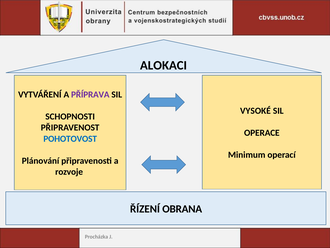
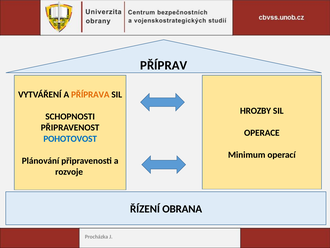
ALOKACI: ALOKACI -> PŘÍPRAV
PŘÍPRAVA colour: purple -> orange
VYSOKÉ: VYSOKÉ -> HROZBY
